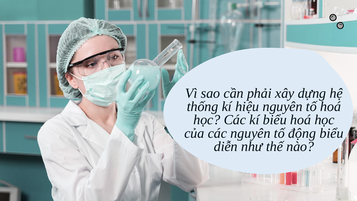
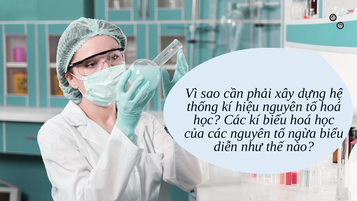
động: động -> ngừa
